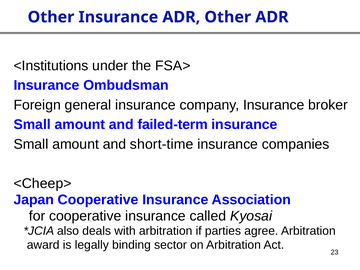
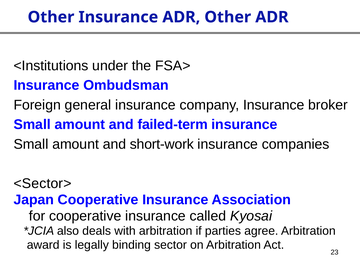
short-time: short-time -> short-work
<Cheep>: <Cheep> -> <Sector>
